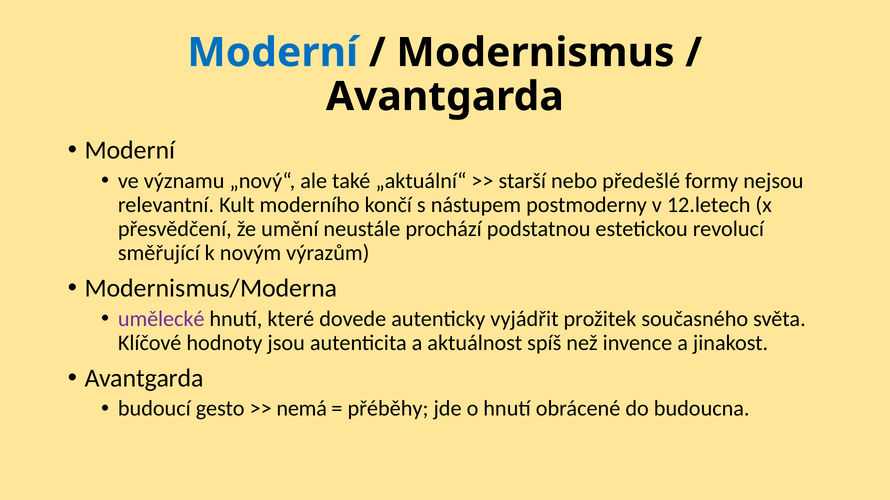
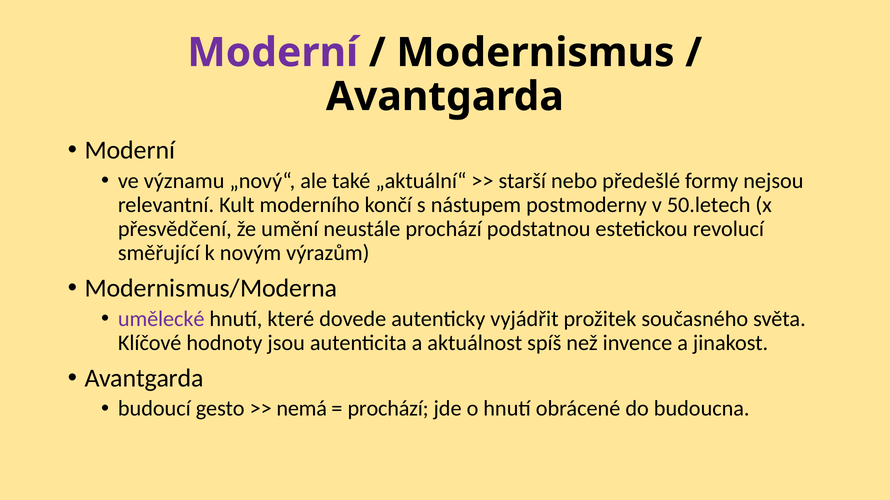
Moderní at (273, 53) colour: blue -> purple
12.letech: 12.letech -> 50.letech
přéběhy at (388, 409): přéběhy -> prochází
